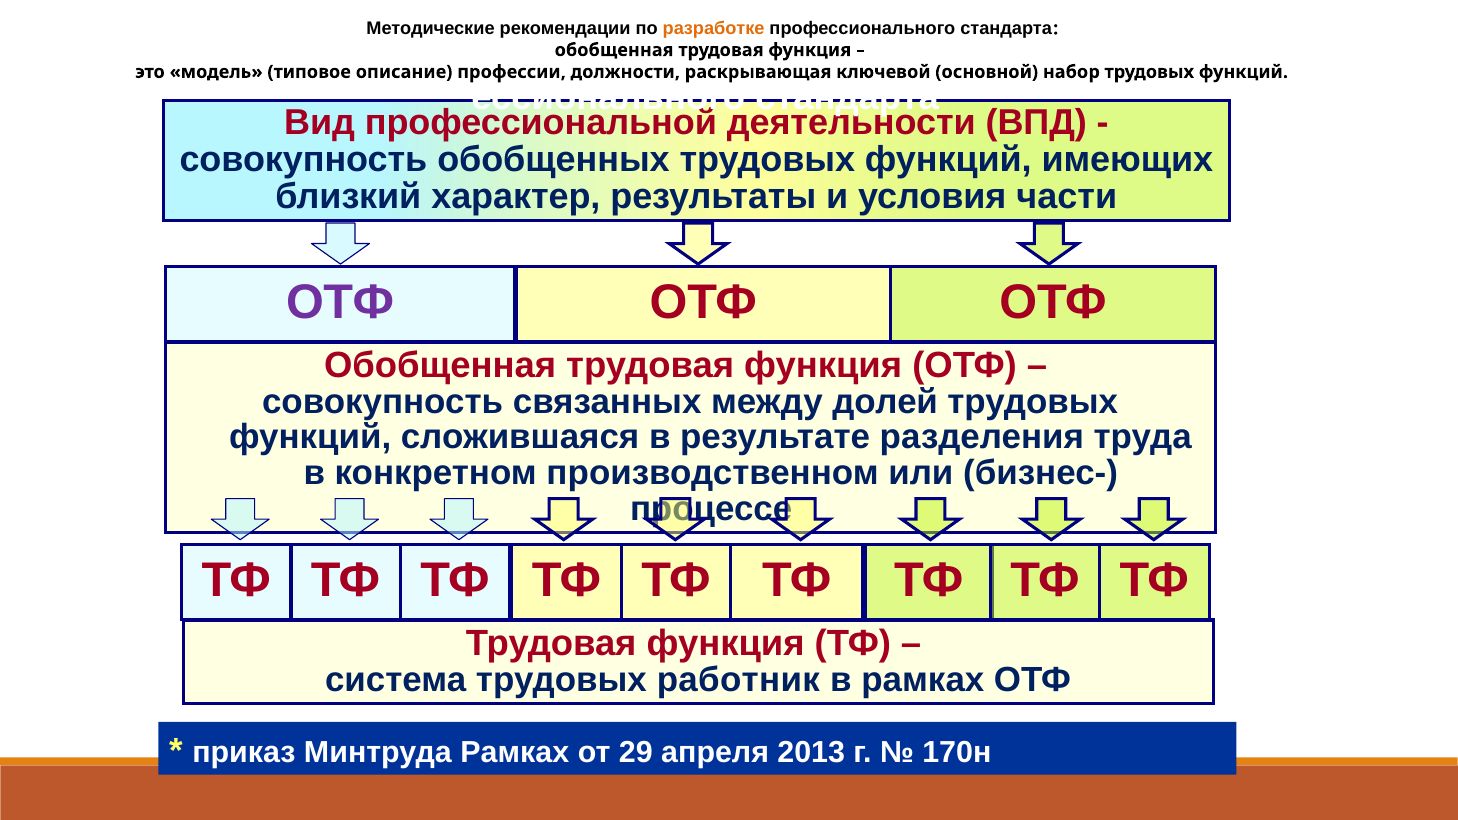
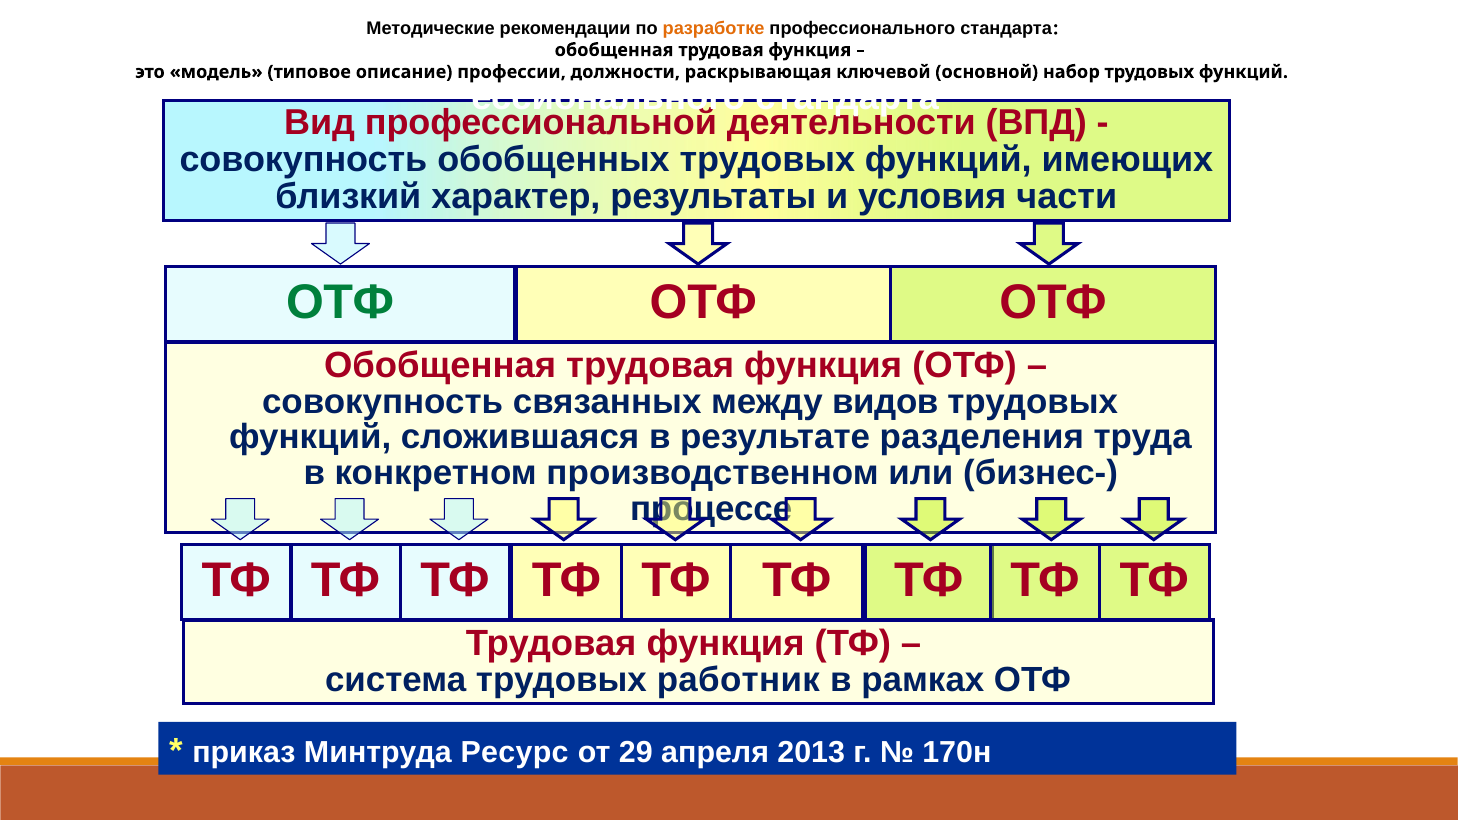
ОТФ at (340, 303) colour: purple -> green
долей: долей -> видов
Минтруда Рамках: Рамках -> Ресурс
